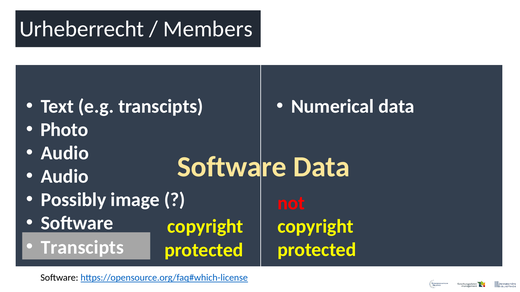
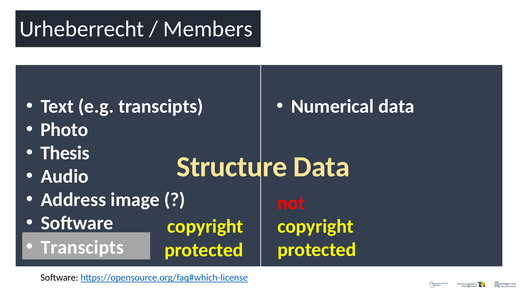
Audio at (65, 153): Audio -> Thesis
Software at (232, 167): Software -> Structure
Possibly: Possibly -> Address
